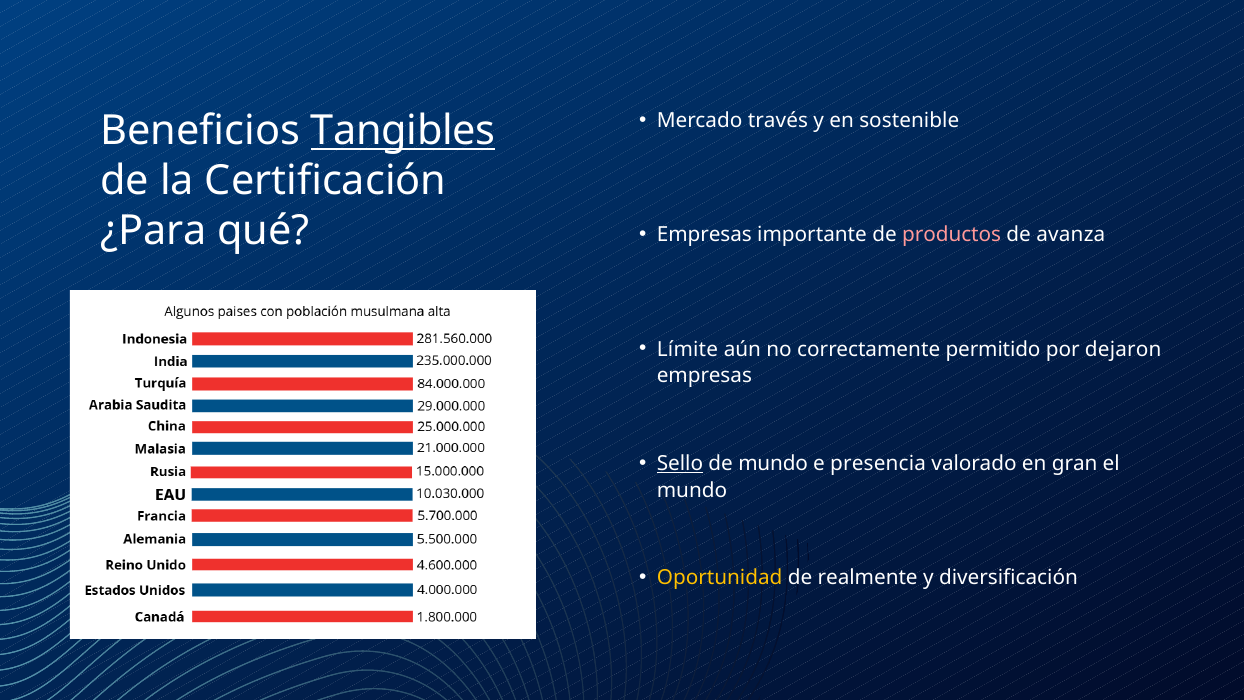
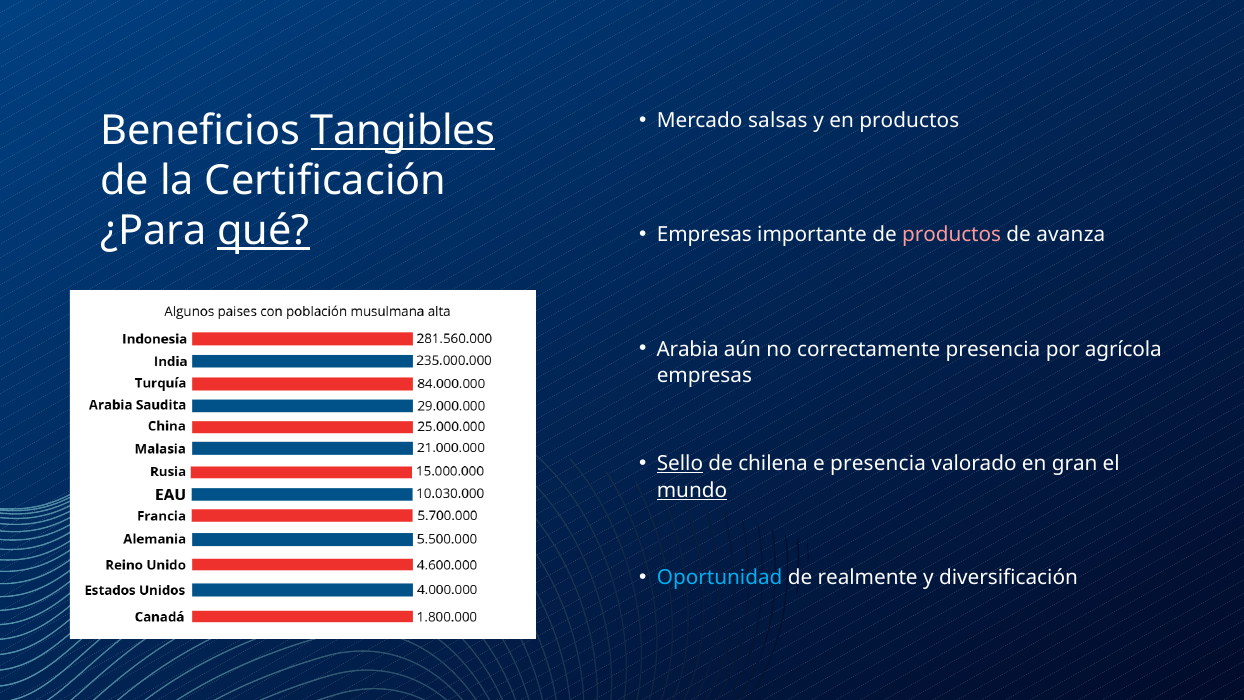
través: través -> salsas
en sostenible: sostenible -> productos
qué underline: none -> present
Límite: Límite -> Arabia
correctamente permitido: permitido -> presencia
dejaron: dejaron -> agrícola
de mundo: mundo -> chilena
mundo at (692, 490) underline: none -> present
Oportunidad colour: yellow -> light blue
